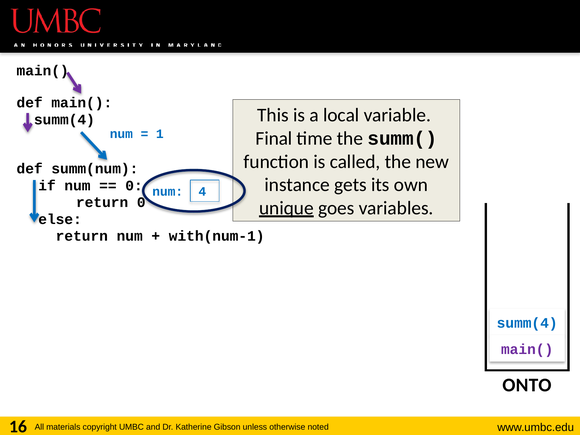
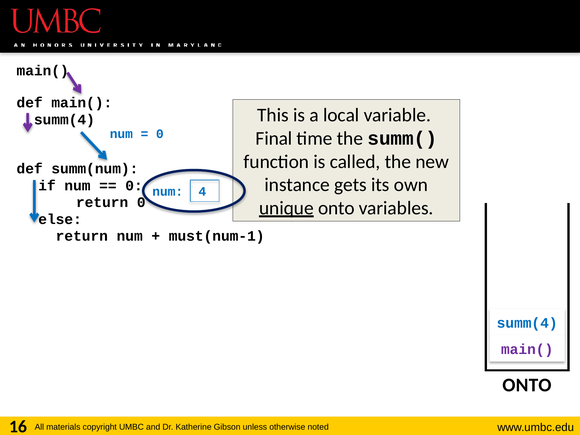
1 at (160, 134): 1 -> 0
unique goes: goes -> onto
with(num-1: with(num-1 -> must(num-1
